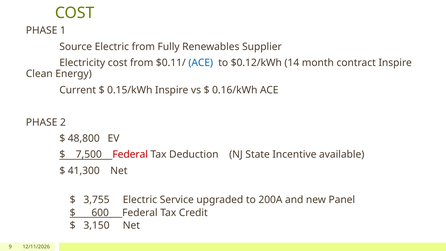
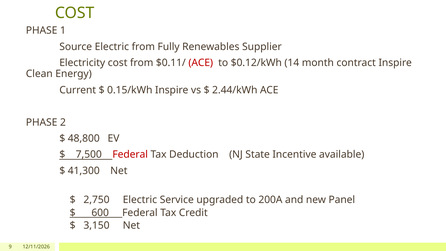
ACE at (201, 63) colour: blue -> red
0.16/kWh: 0.16/kWh -> 2.44/kWh
3,755: 3,755 -> 2,750
